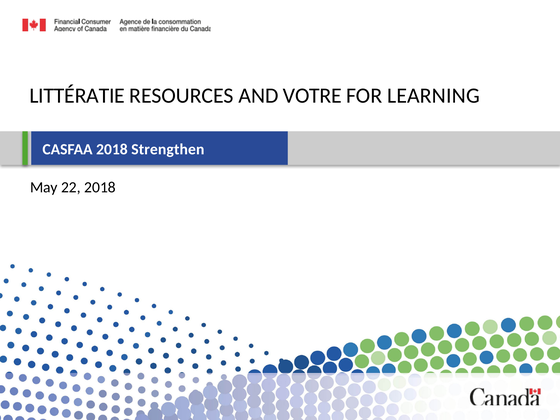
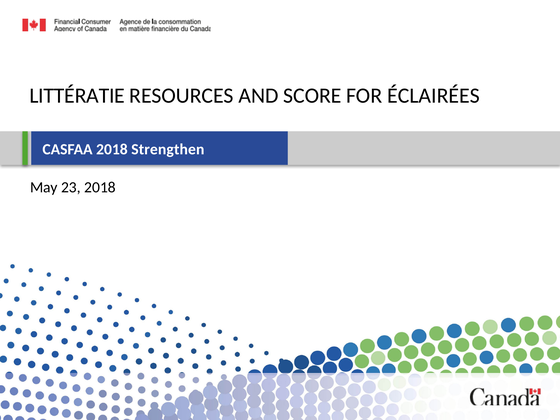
VOTRE: VOTRE -> SCORE
LEARNING: LEARNING -> ÉCLAIRÉES
22: 22 -> 23
